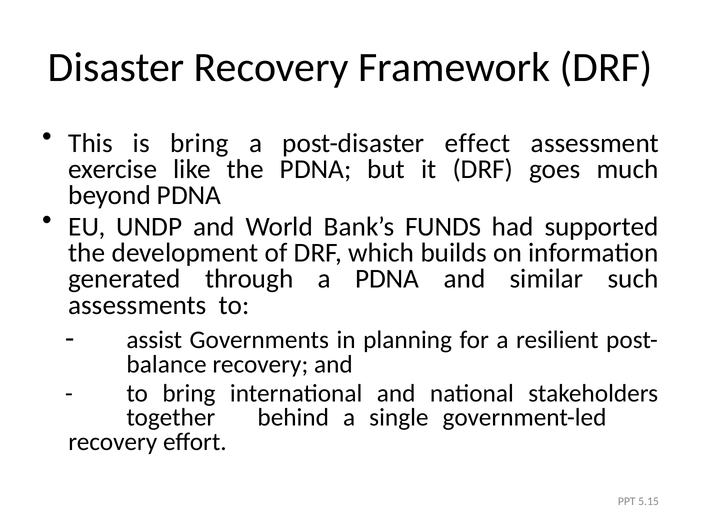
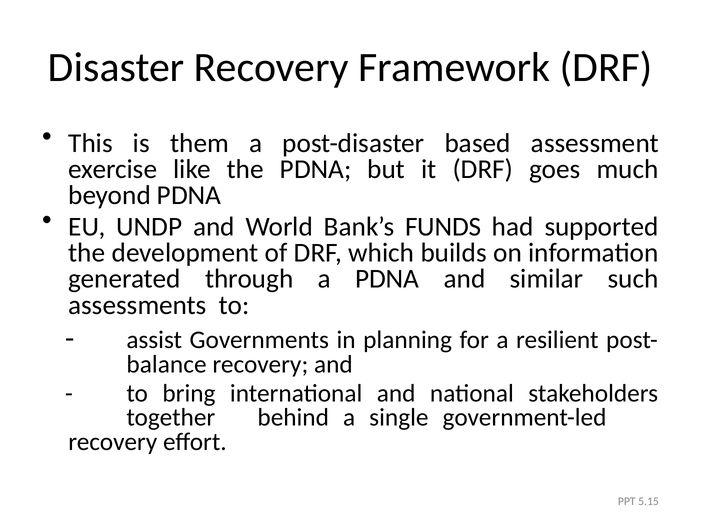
is bring: bring -> them
effect: effect -> based
